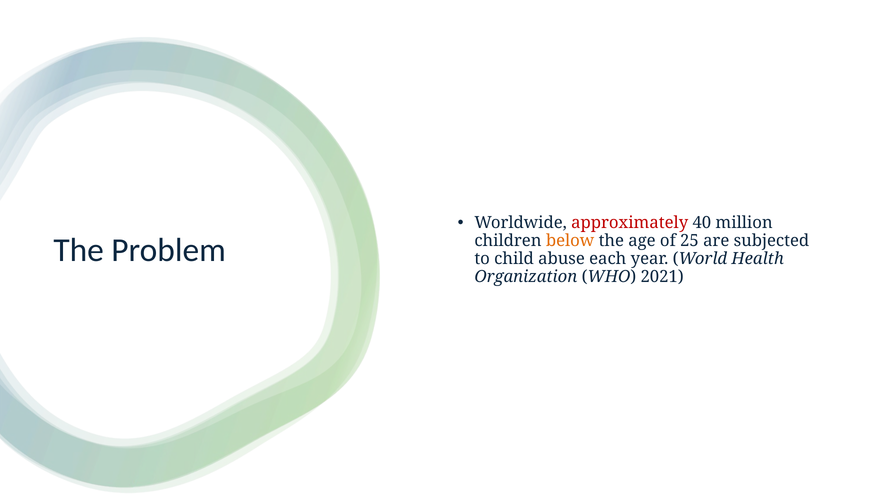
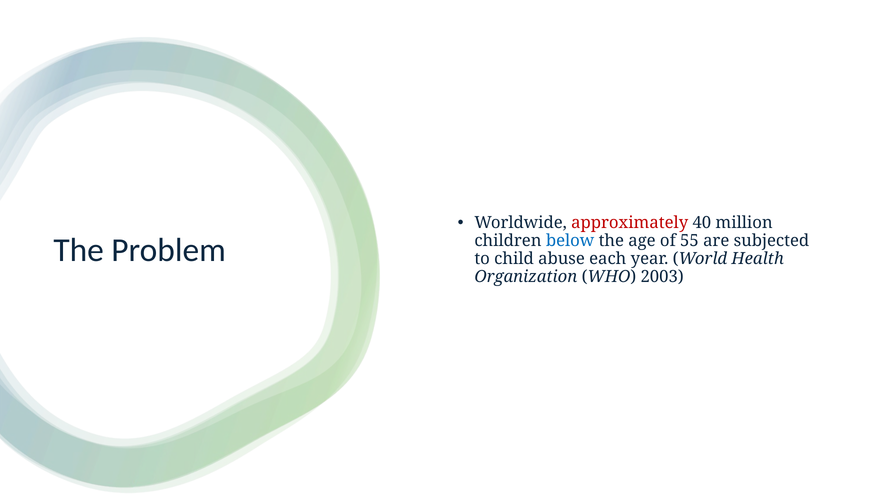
below colour: orange -> blue
25: 25 -> 55
2021: 2021 -> 2003
